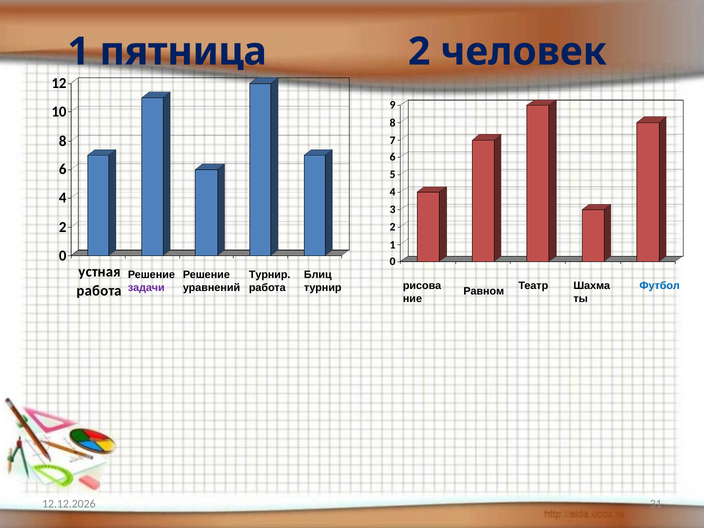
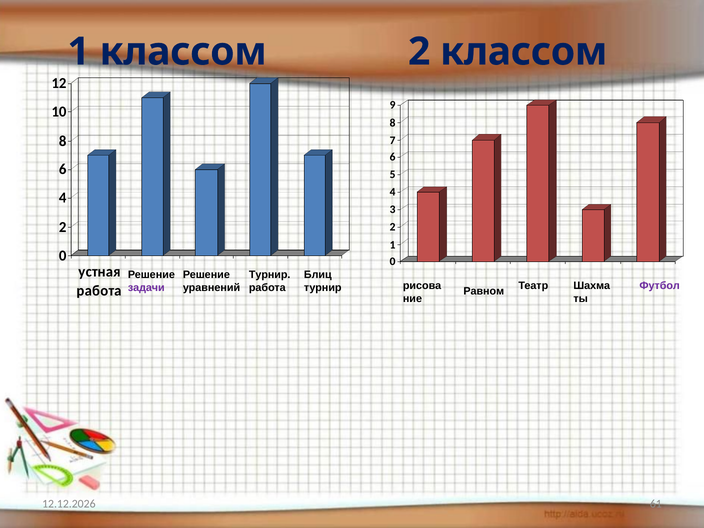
1 пятница: пятница -> классом
2 человек: человек -> классом
Футбол colour: blue -> purple
31: 31 -> 61
